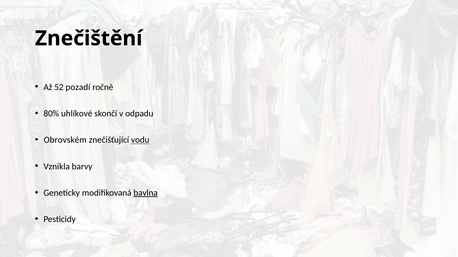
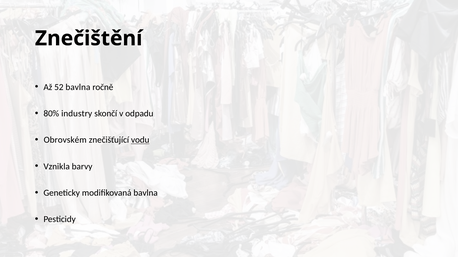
52 pozadí: pozadí -> bavlna
uhlíkové: uhlíkové -> industry
bavlna at (146, 193) underline: present -> none
